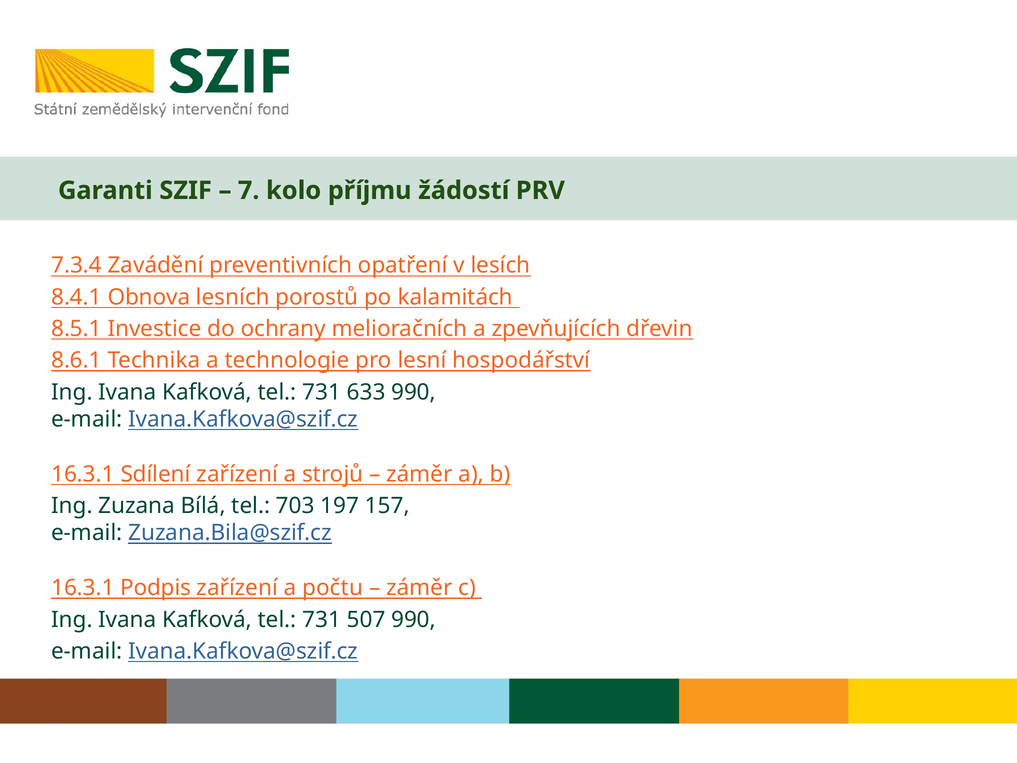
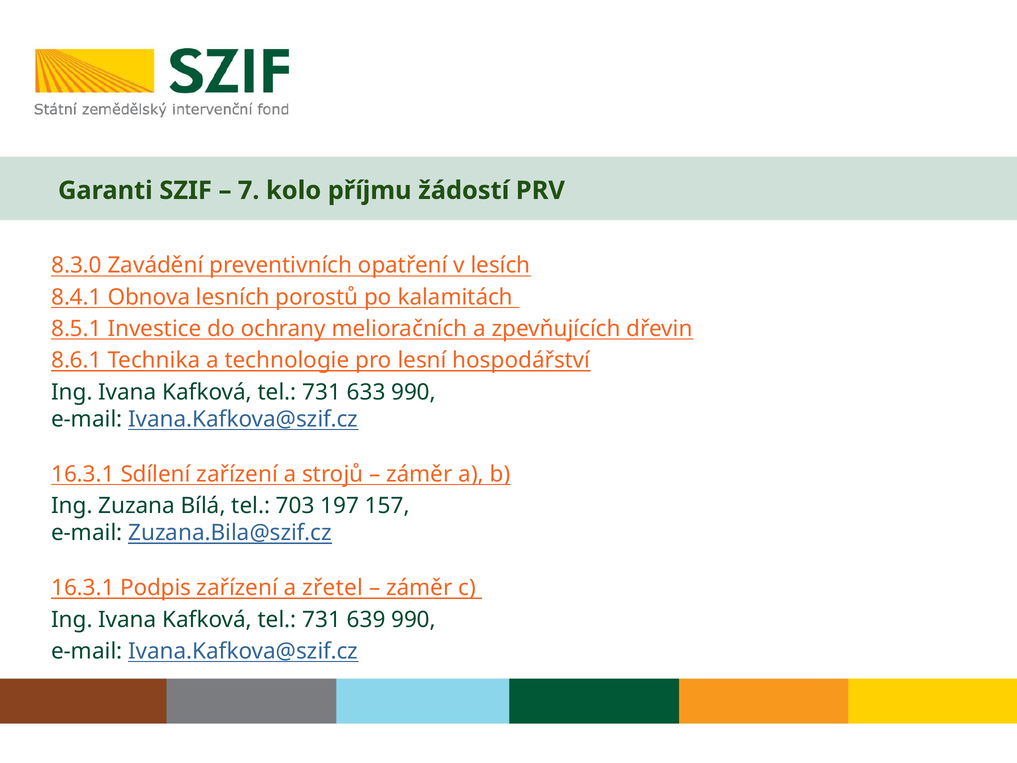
7.3.4: 7.3.4 -> 8.3.0
počtu: počtu -> zřetel
507: 507 -> 639
